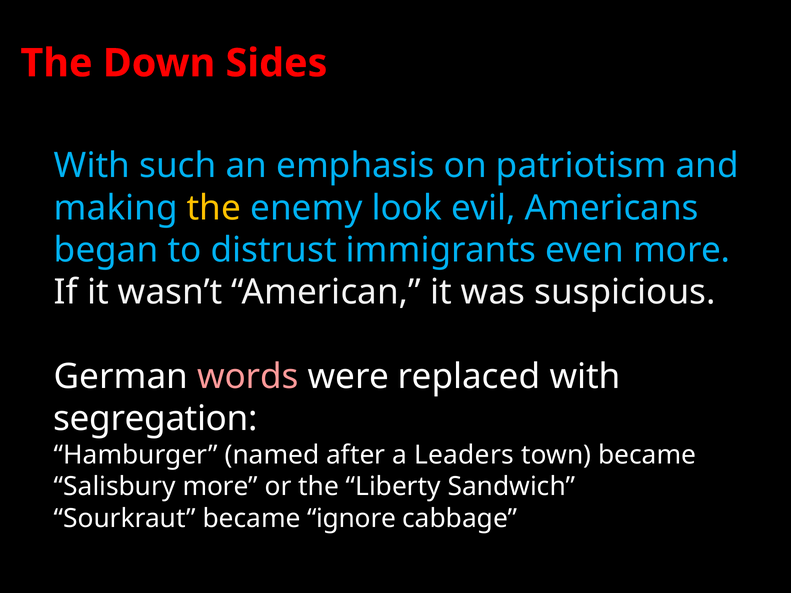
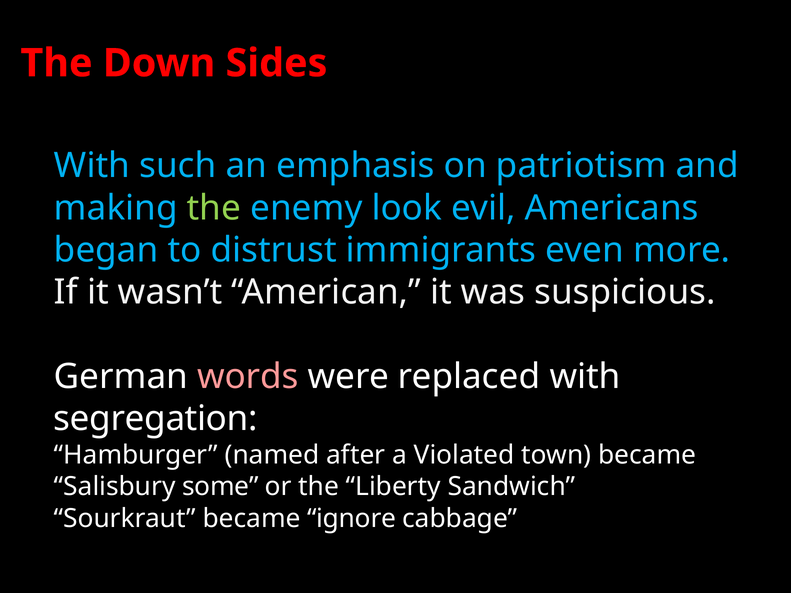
the at (214, 208) colour: yellow -> light green
Leaders: Leaders -> Violated
Salisbury more: more -> some
